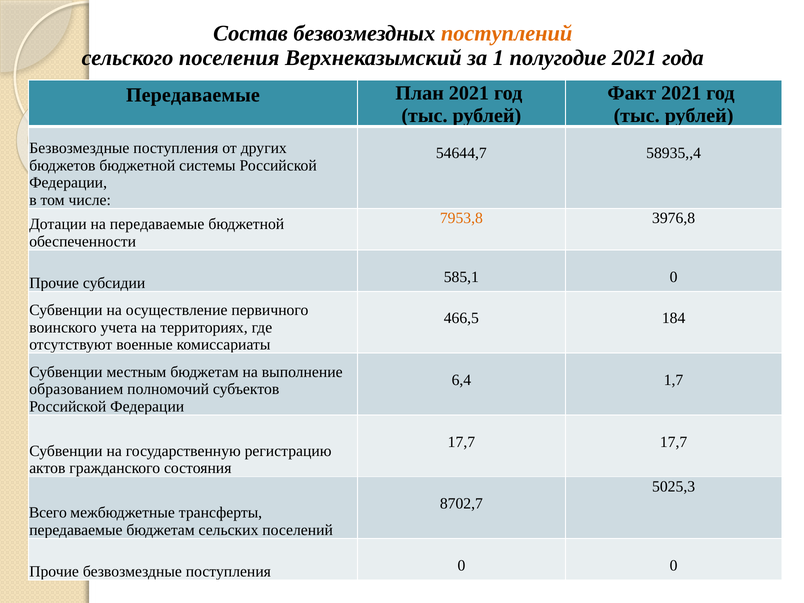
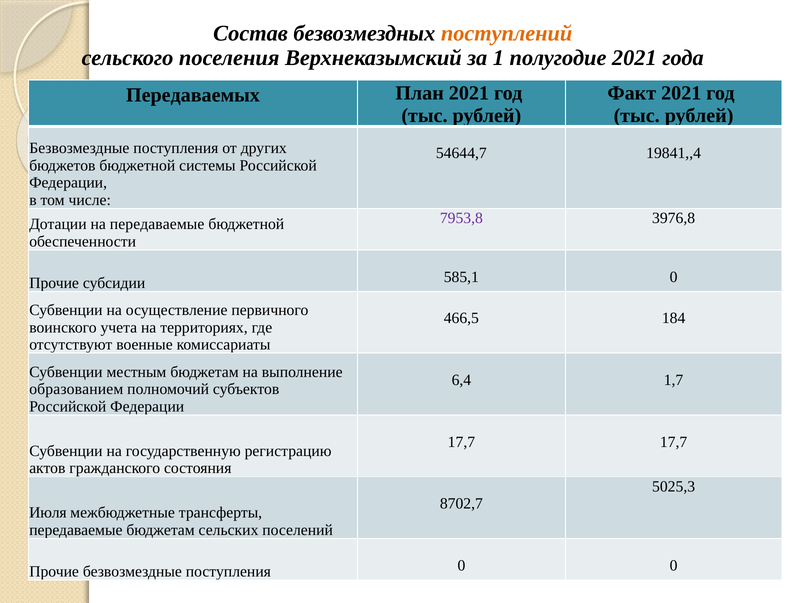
Передаваемые at (193, 95): Передаваемые -> Передаваемых
58935,,4: 58935,,4 -> 19841,,4
7953,8 colour: orange -> purple
Всего: Всего -> Июля
